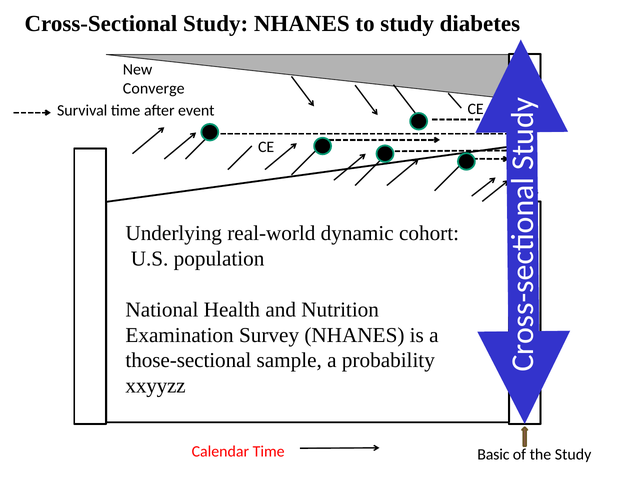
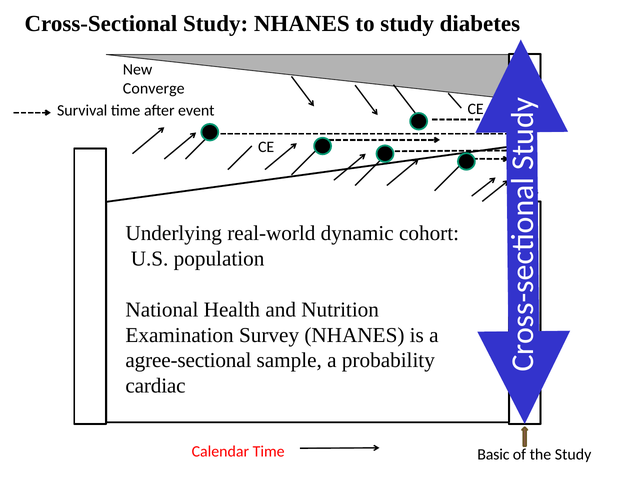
those-sectional: those-sectional -> agree-sectional
xxyyzz: xxyyzz -> cardiac
